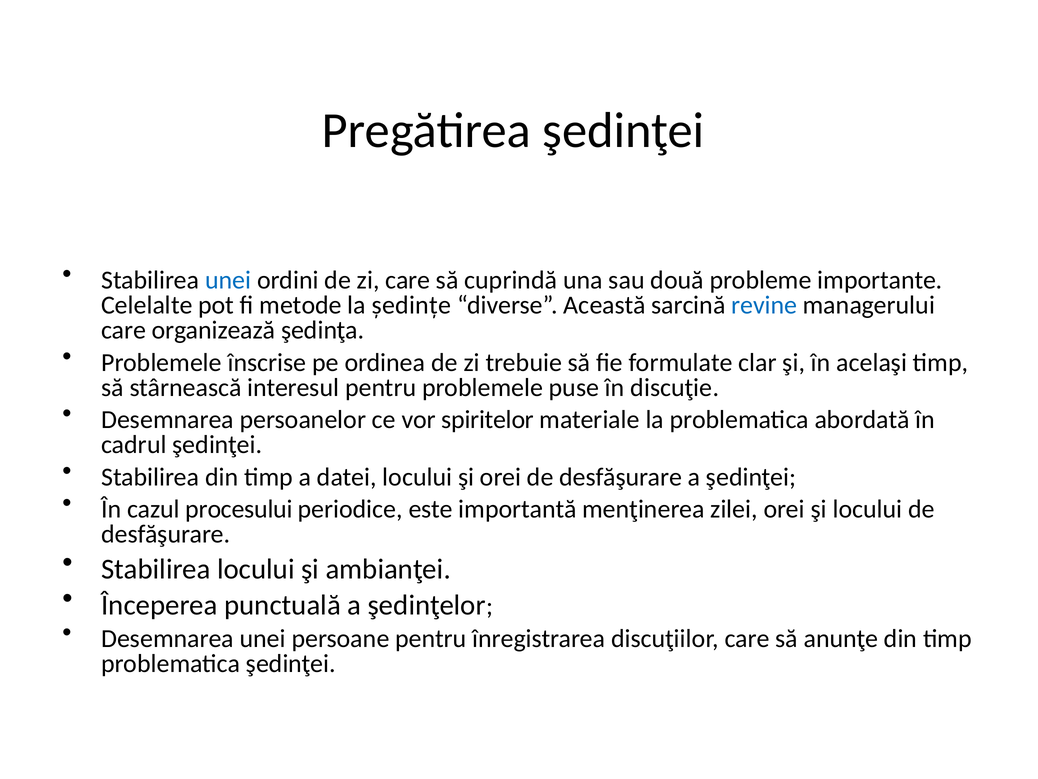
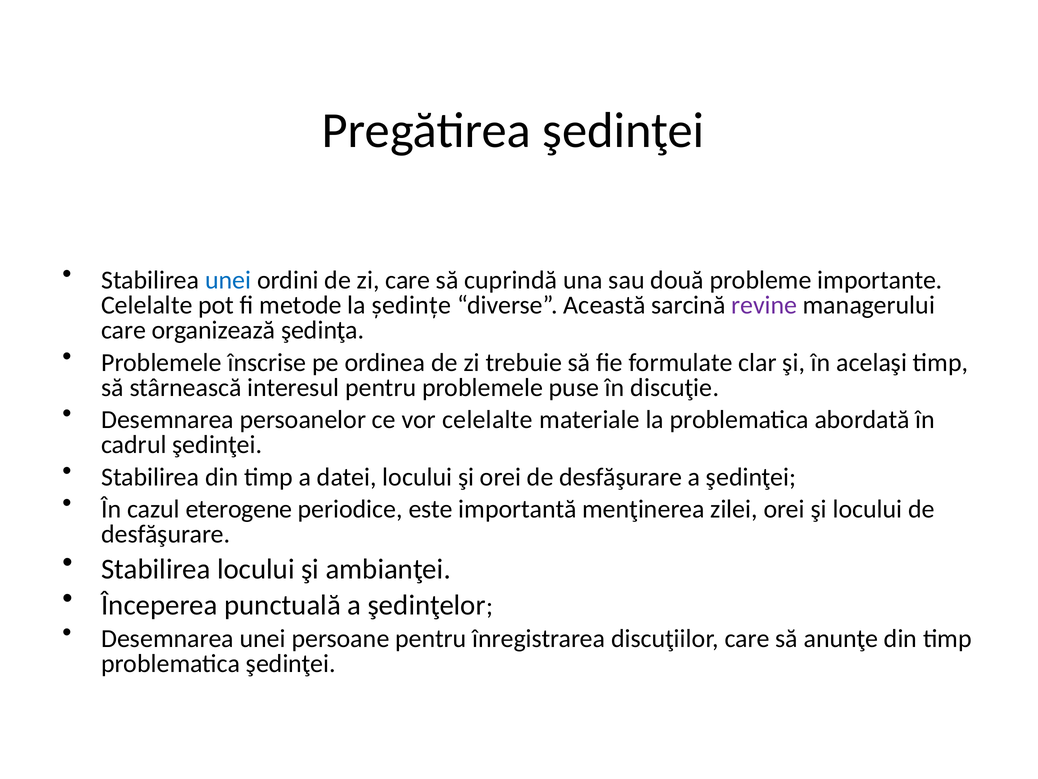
revine colour: blue -> purple
vor spiritelor: spiritelor -> celelalte
procesului: procesului -> eterogene
